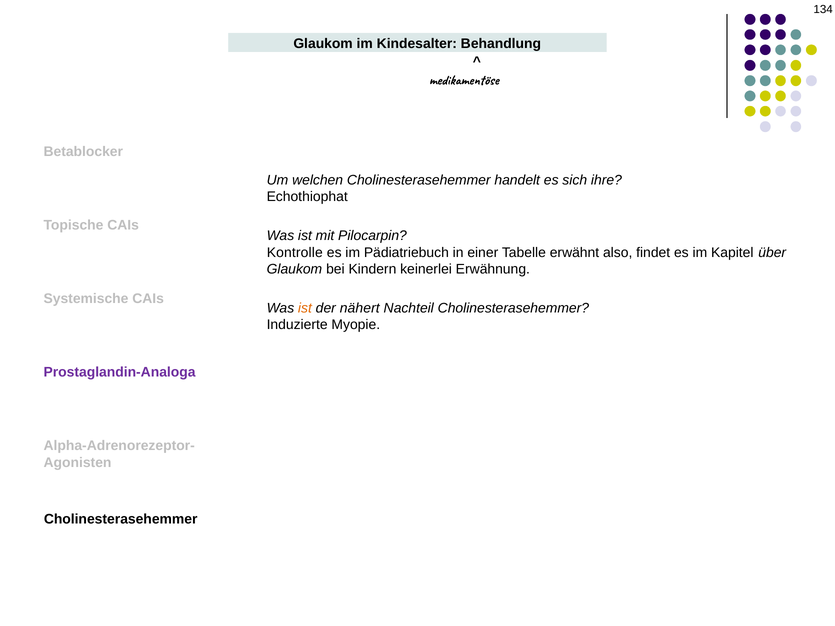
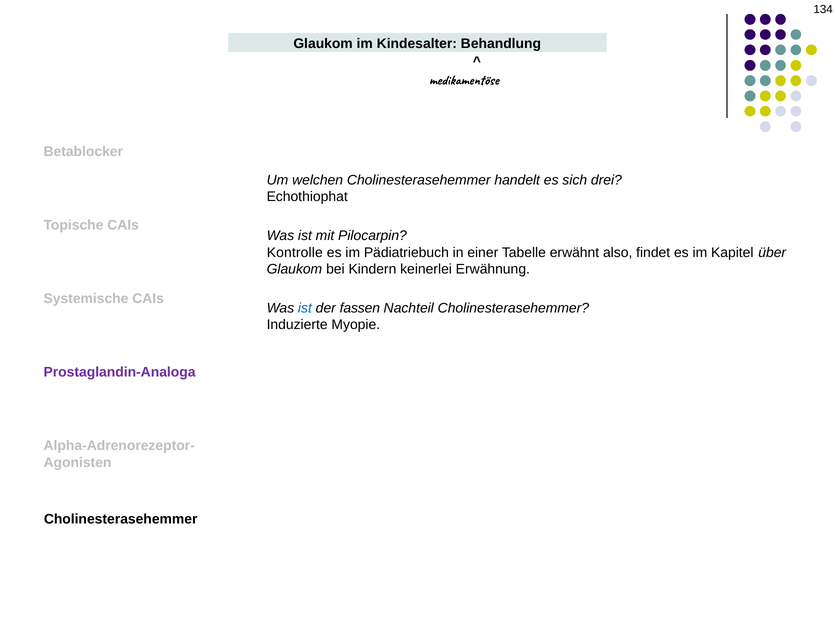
ihre: ihre -> drei
ist at (305, 308) colour: orange -> blue
nähert: nähert -> fassen
